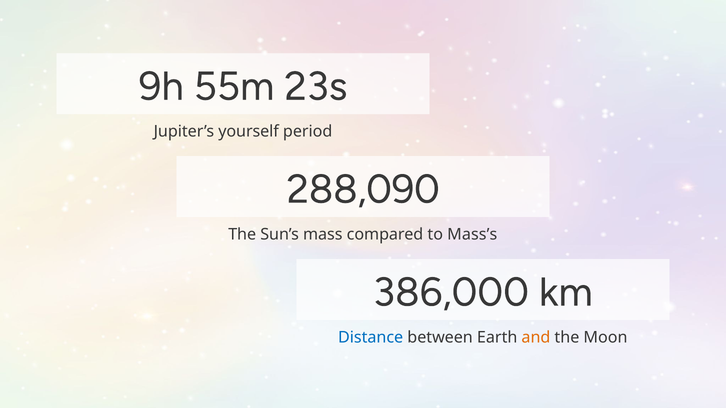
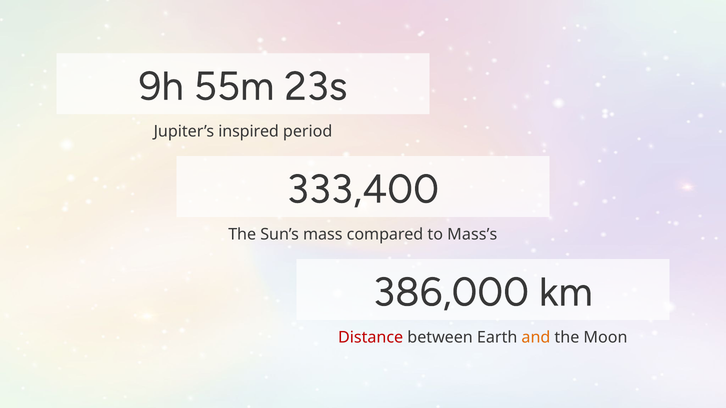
yourself: yourself -> inspired
288,090: 288,090 -> 333,400
Distance colour: blue -> red
